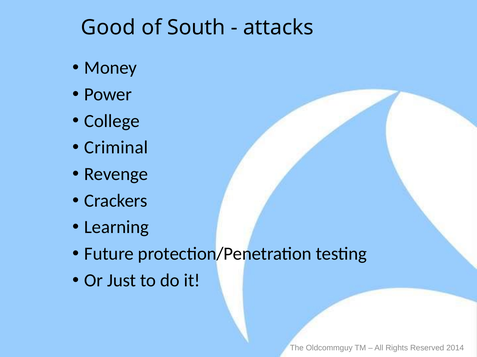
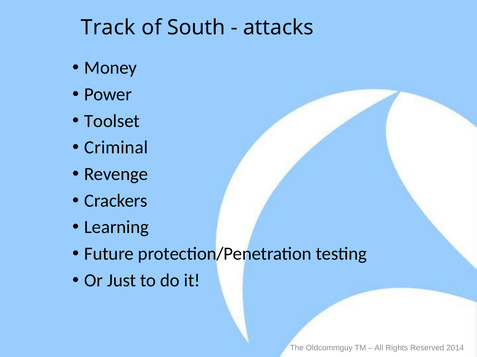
Good: Good -> Track
College: College -> Toolset
